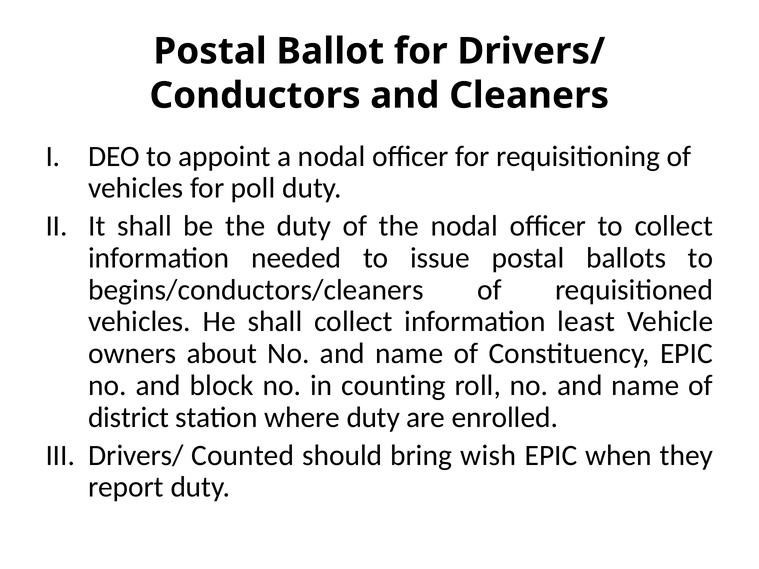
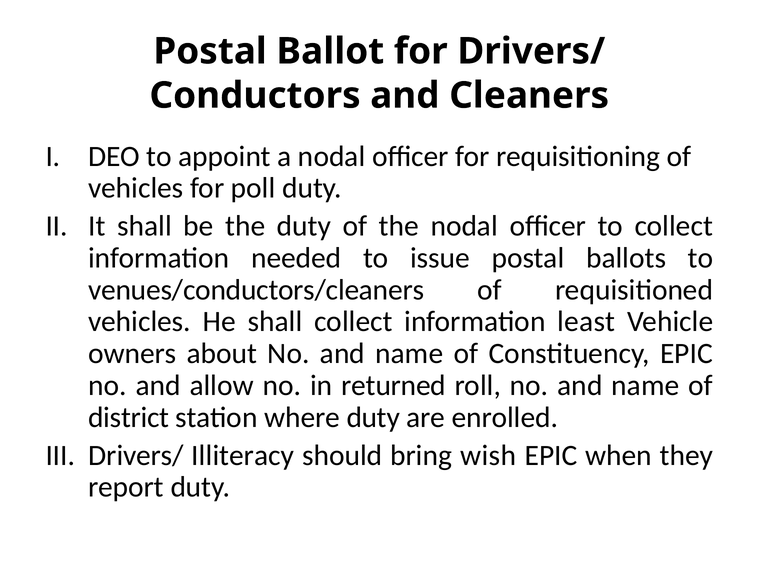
begins/conductors/cleaners: begins/conductors/cleaners -> venues/conductors/cleaners
block: block -> allow
counting: counting -> returned
Counted: Counted -> Illiteracy
